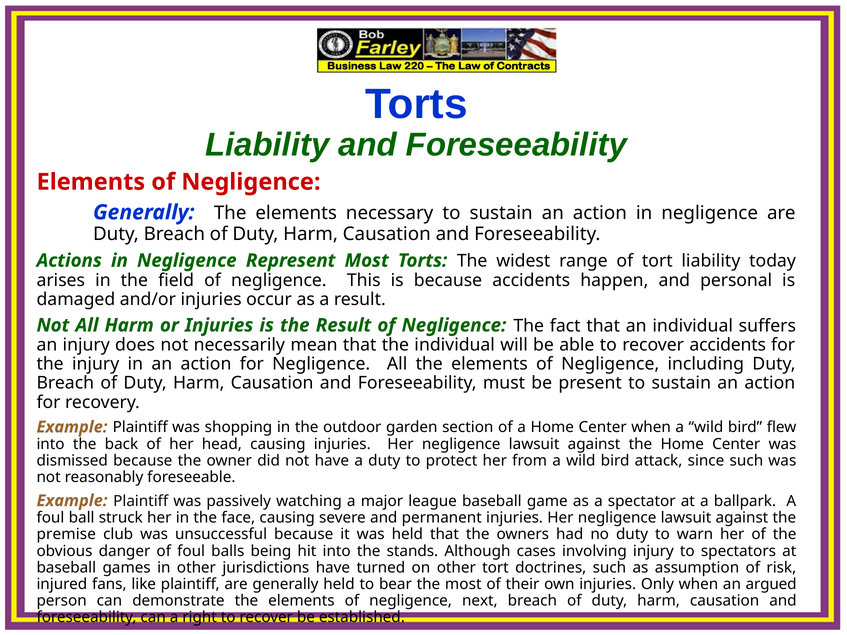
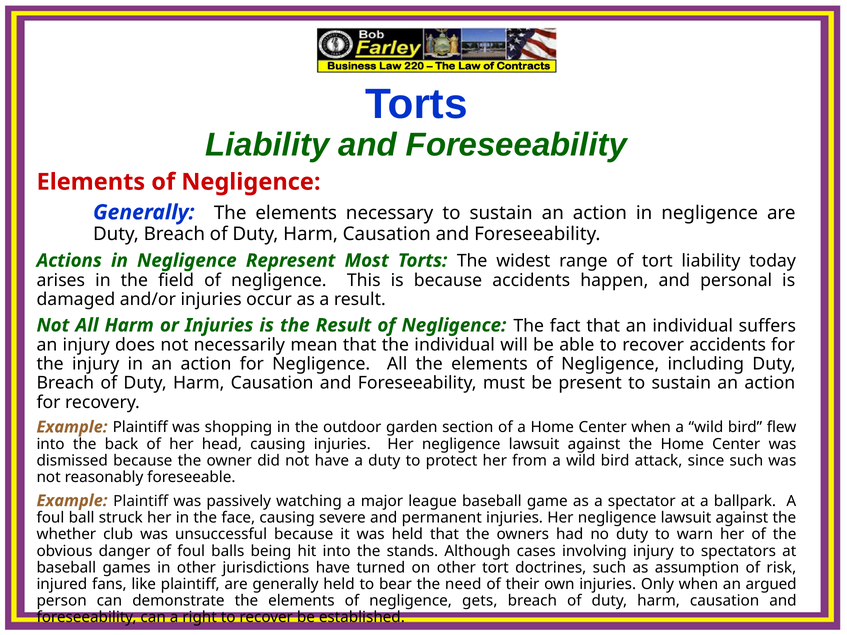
premise: premise -> whether
the most: most -> need
next: next -> gets
